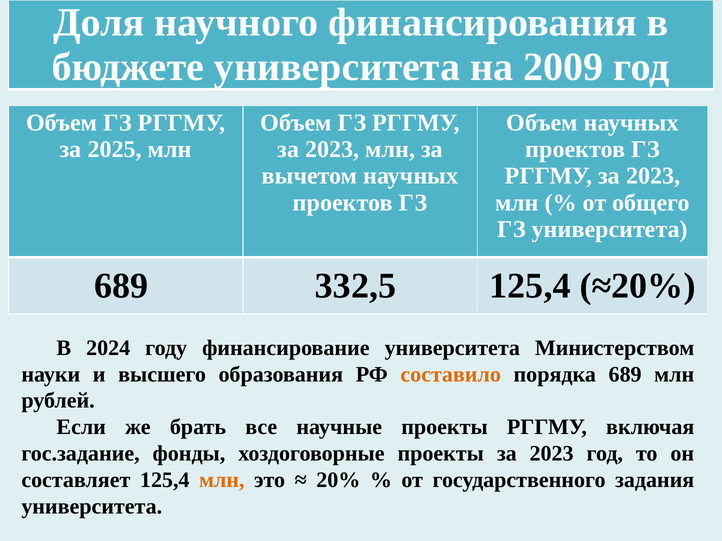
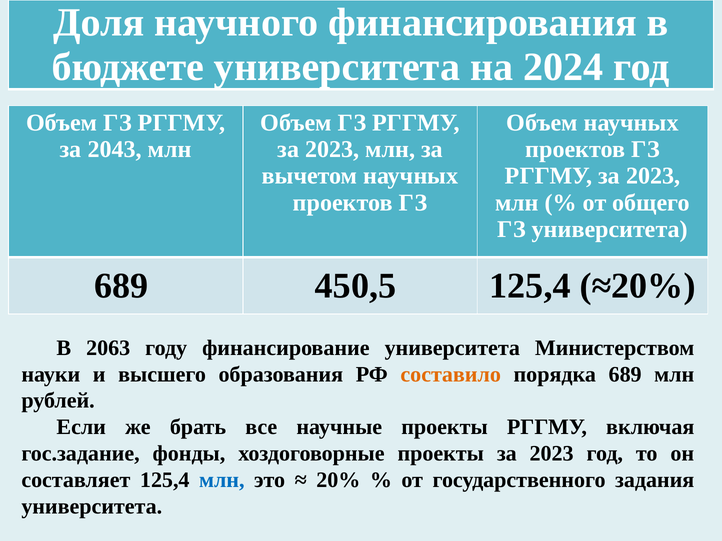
2009: 2009 -> 2024
2025: 2025 -> 2043
332,5: 332,5 -> 450,5
2024: 2024 -> 2063
млн at (222, 480) colour: orange -> blue
